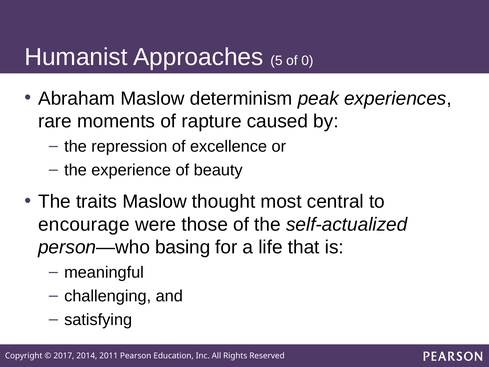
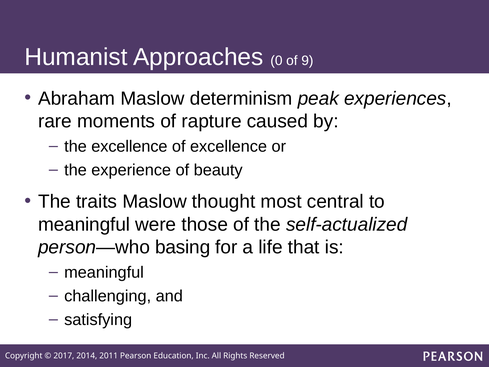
5: 5 -> 0
0: 0 -> 9
the repression: repression -> excellence
encourage at (84, 224): encourage -> meaningful
